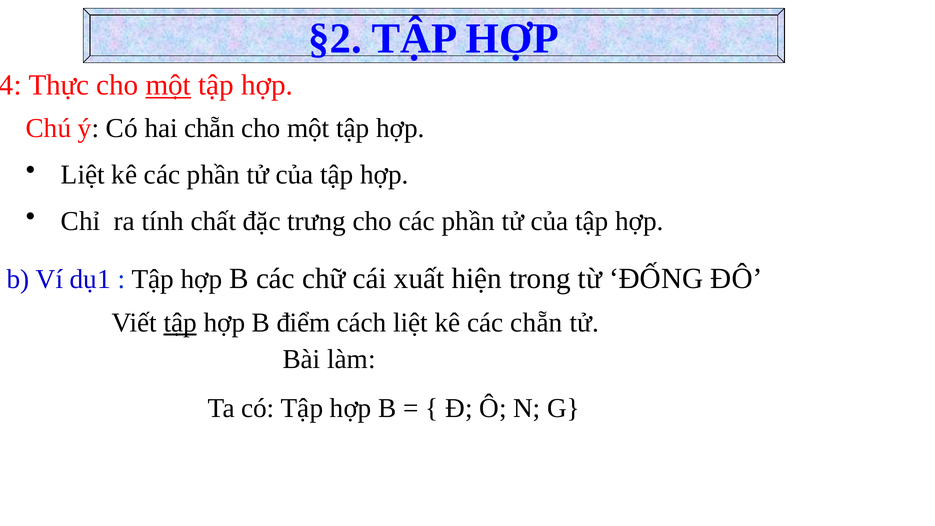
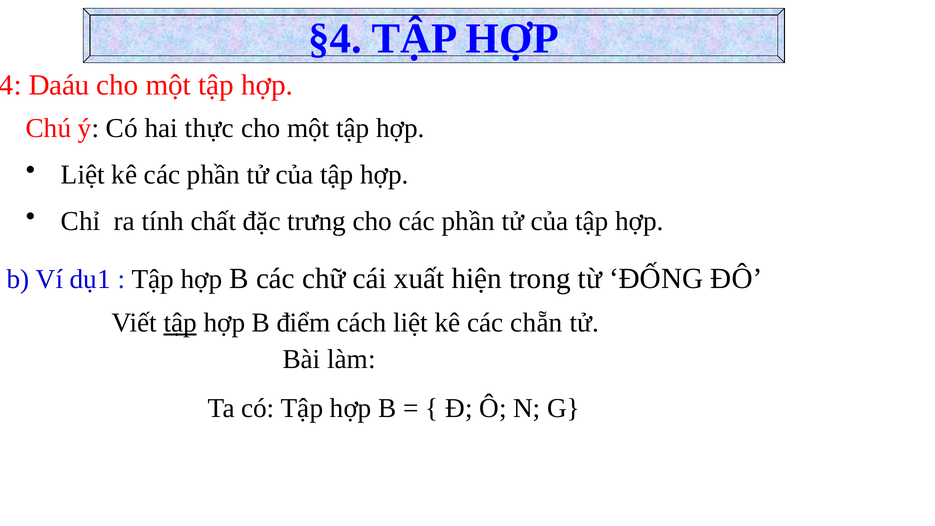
§2: §2 -> §4
Thực: Thực -> Daáu
một at (168, 85) underline: present -> none
hai chẵn: chẵn -> thực
